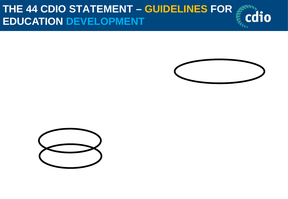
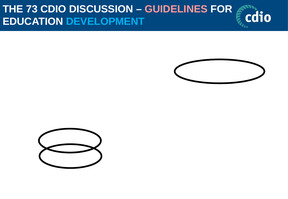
44: 44 -> 73
STATEMENT: STATEMENT -> DISCUSSION
GUIDELINES colour: yellow -> pink
